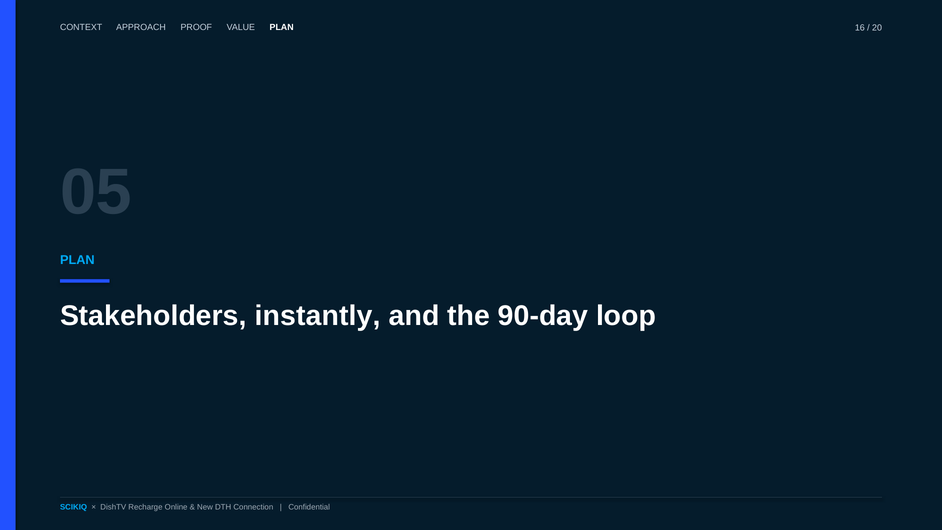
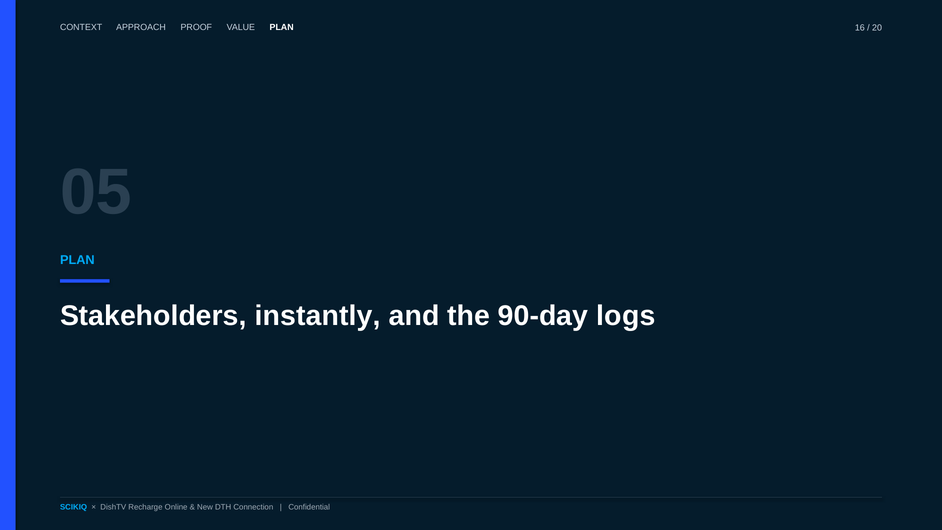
loop: loop -> logs
